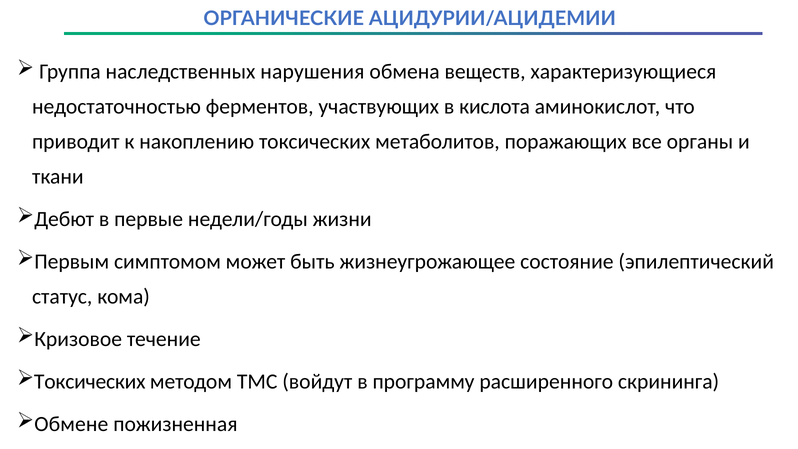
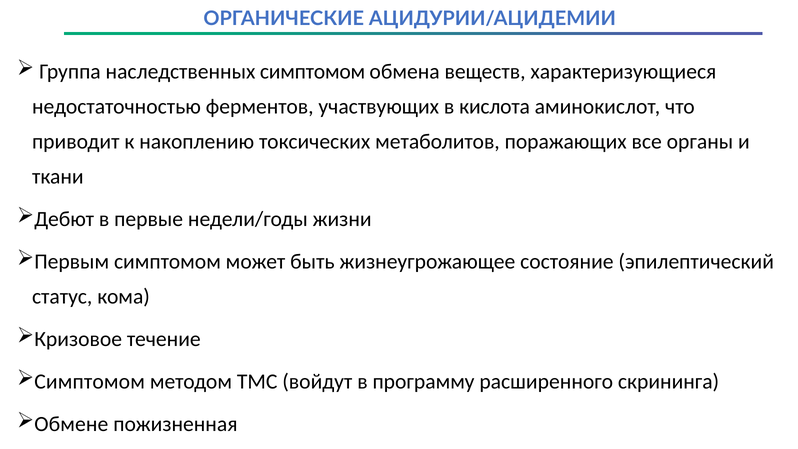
наследственных нарушения: нарушения -> симптомом
Токсических at (90, 381): Токсических -> Симптомом
